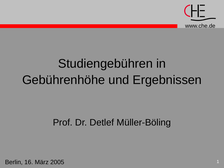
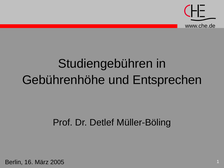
Ergebnissen: Ergebnissen -> Entsprechen
